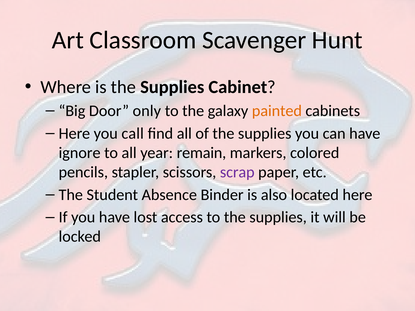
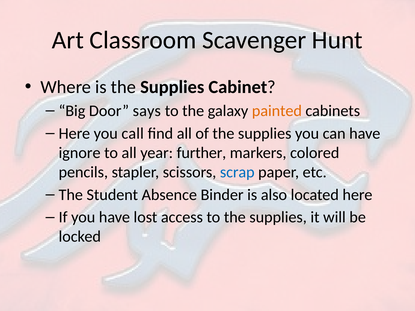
only: only -> says
remain: remain -> further
scrap colour: purple -> blue
